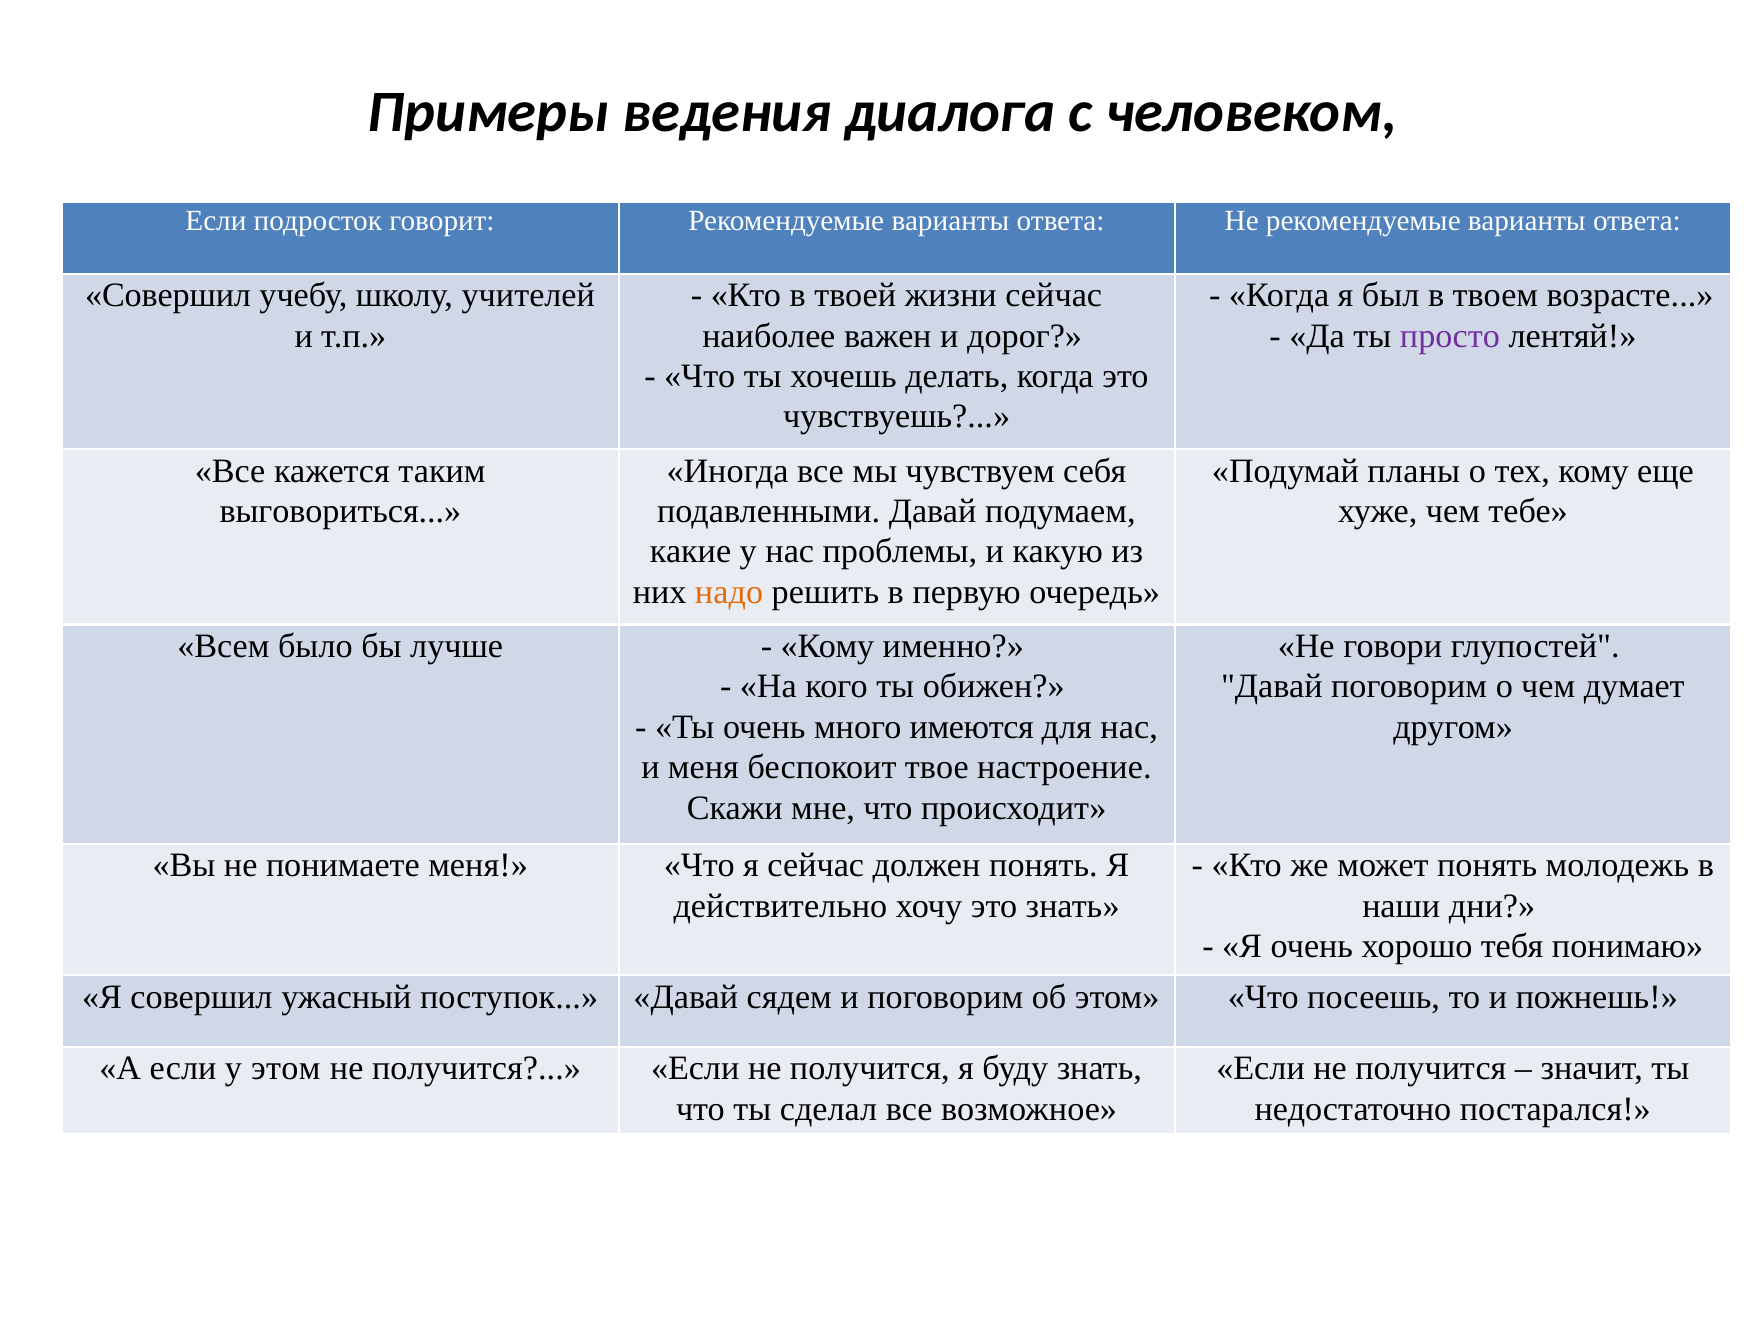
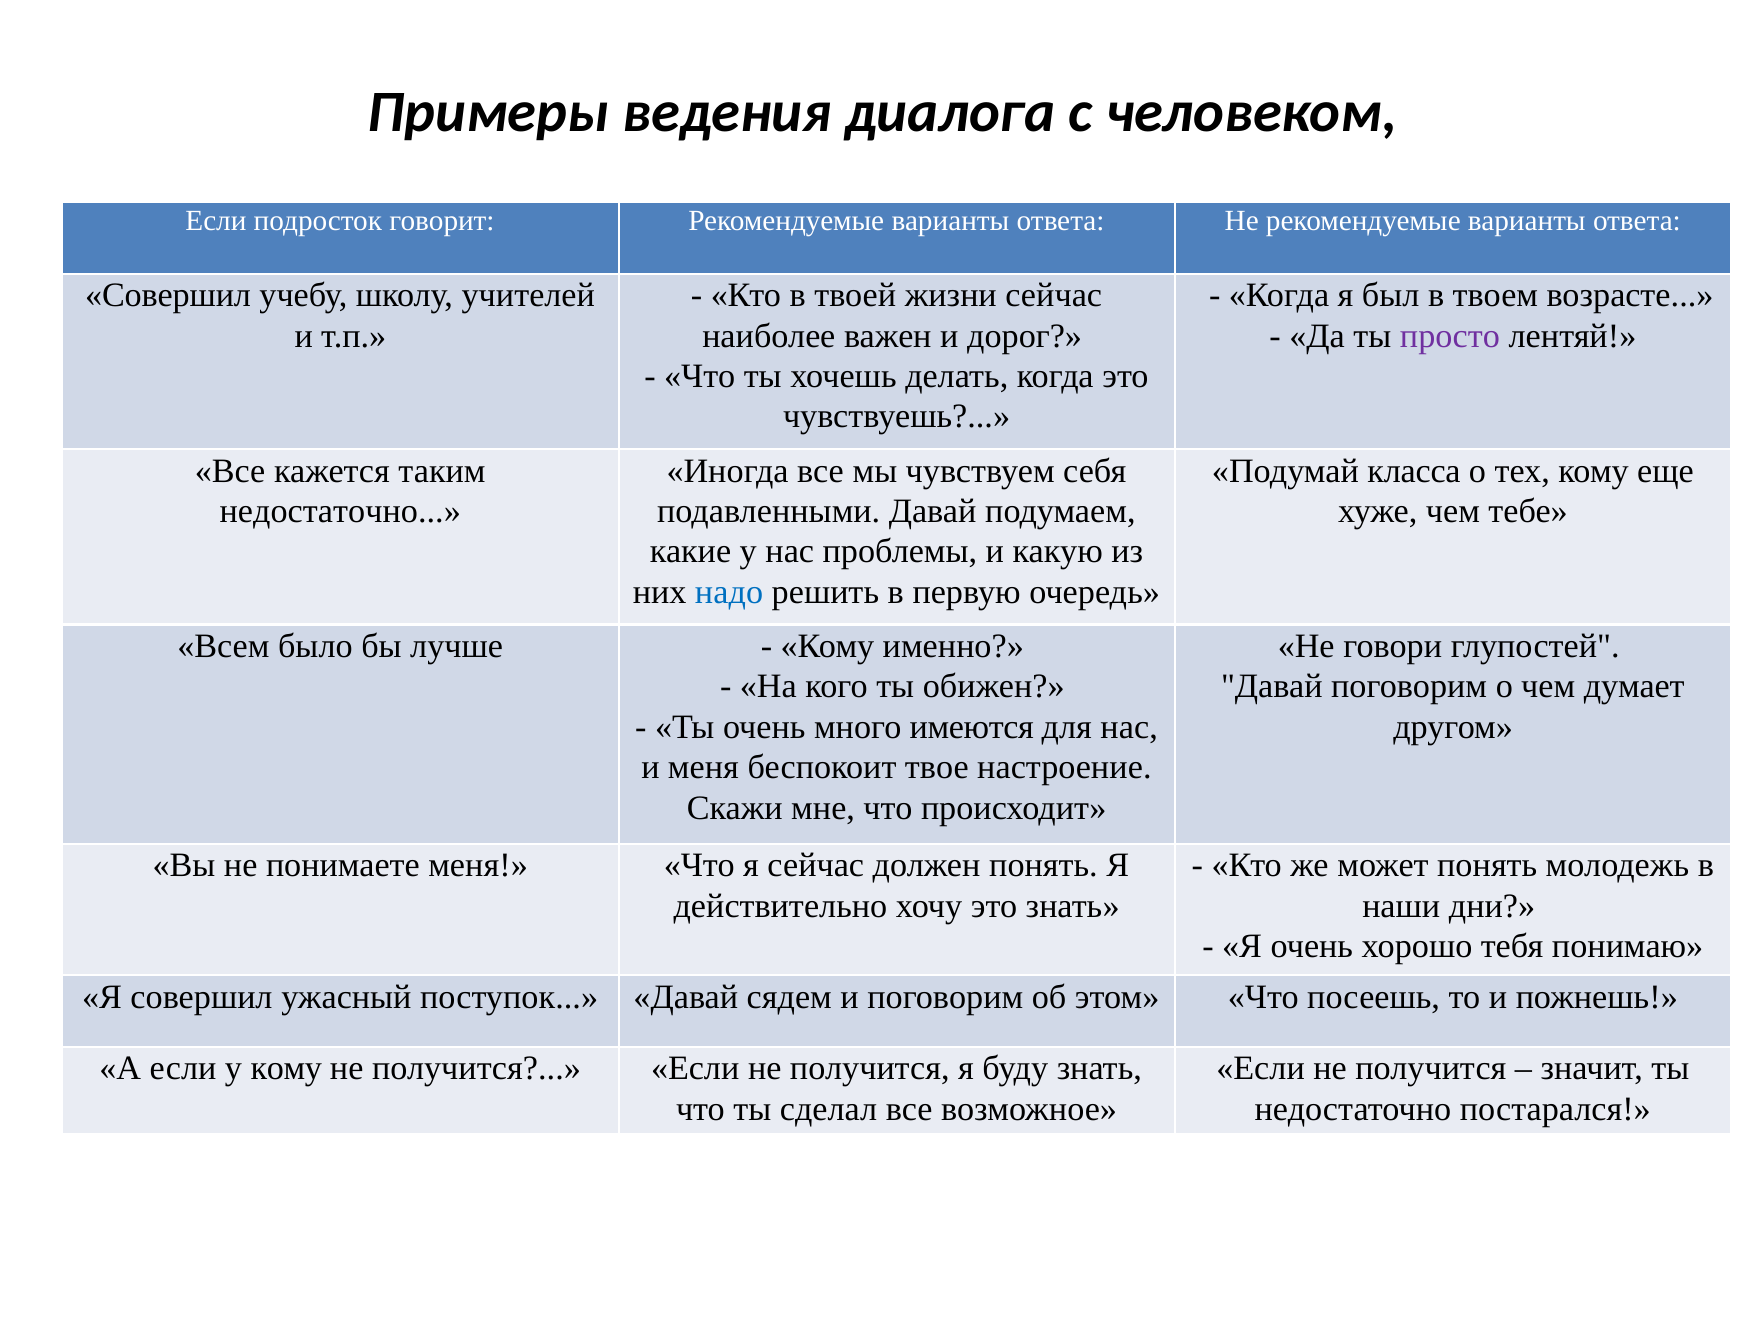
планы: планы -> класса
выговориться at (340, 511): выговориться -> недостаточно
надо colour: orange -> blue
у этом: этом -> кому
